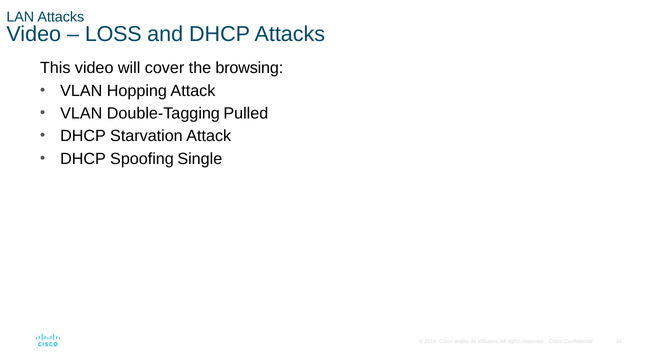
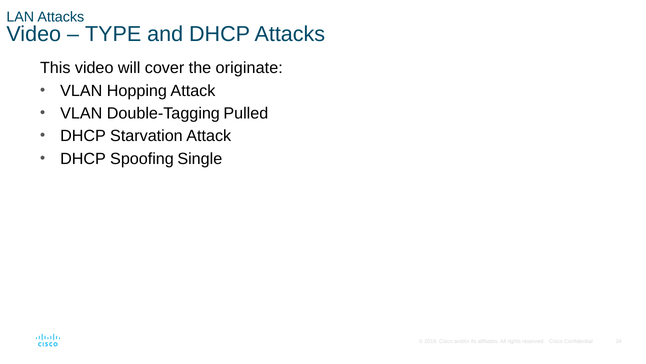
LOSS: LOSS -> TYPE
browsing: browsing -> originate
